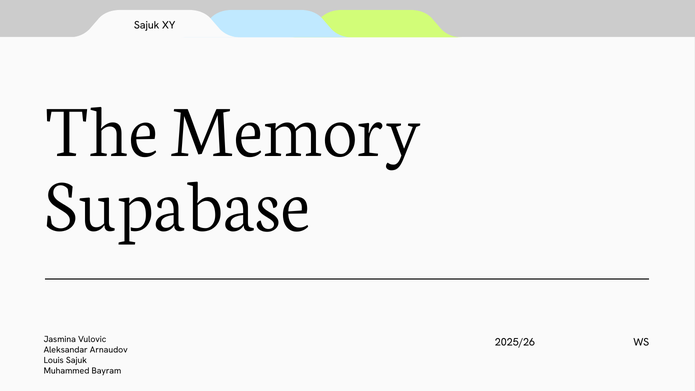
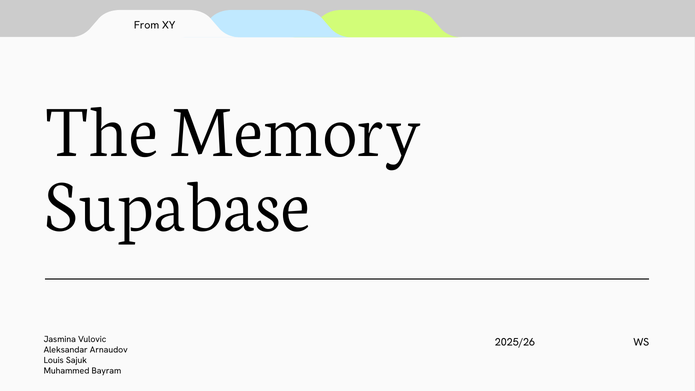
Sajuk at (147, 25): Sajuk -> From
